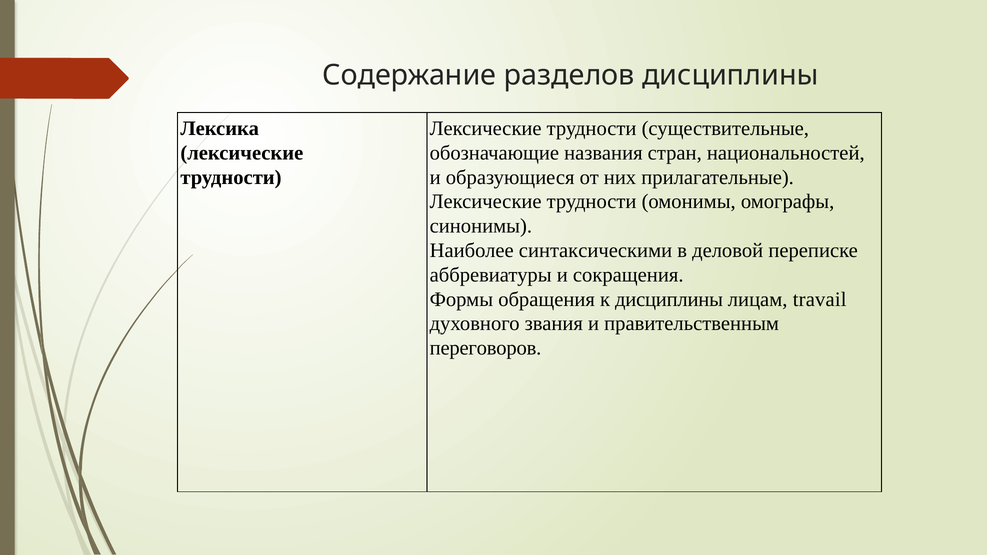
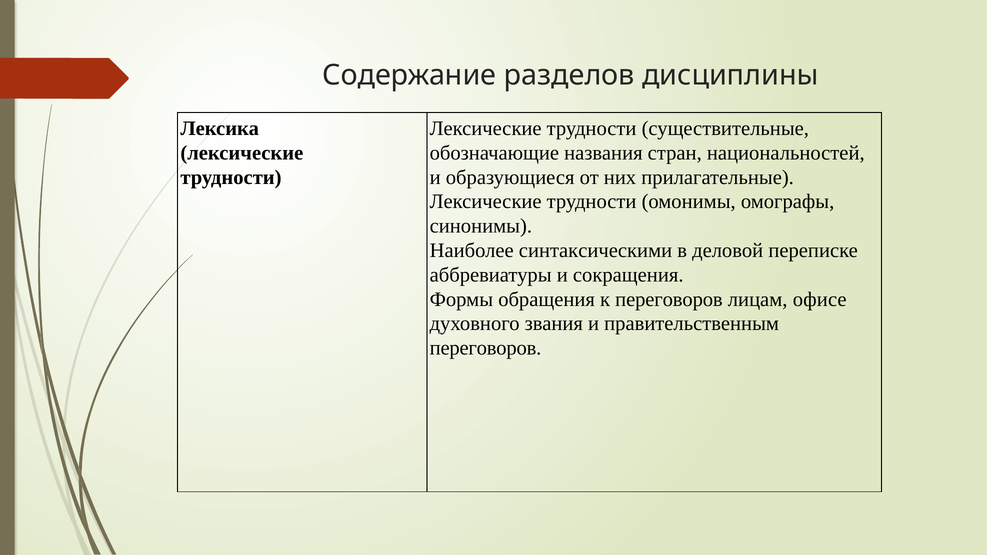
к дисциплины: дисциплины -> переговоров
travail: travail -> офисе
